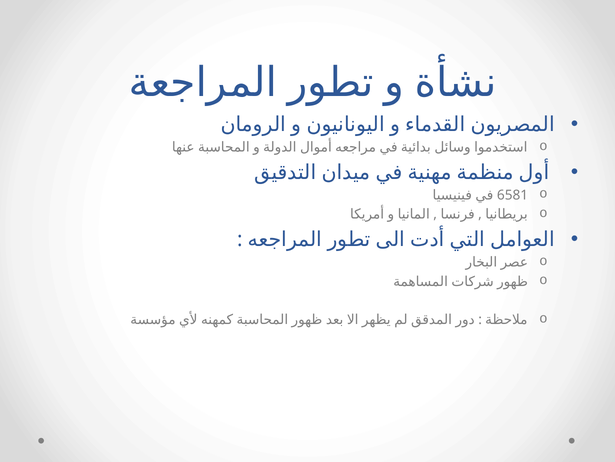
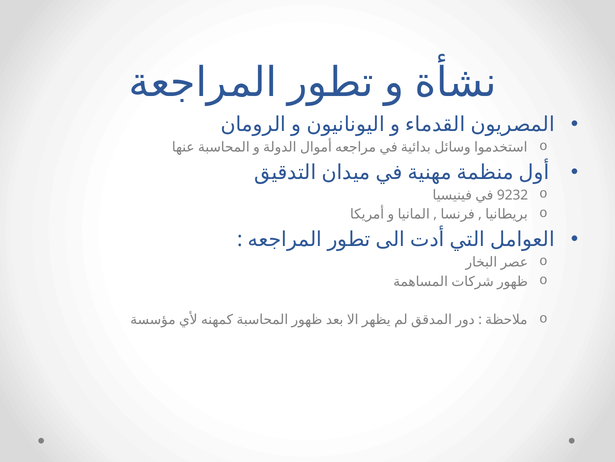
6581: 6581 -> 9232
